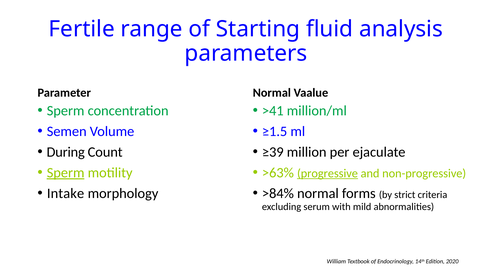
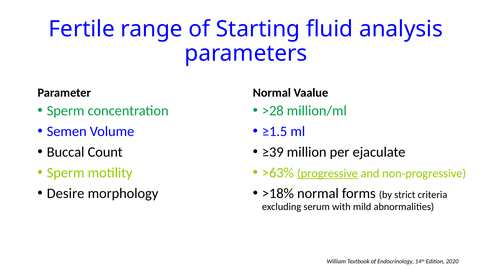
>41: >41 -> >28
During: During -> Buccal
Sperm at (66, 172) underline: present -> none
Intake: Intake -> Desire
>84%: >84% -> >18%
